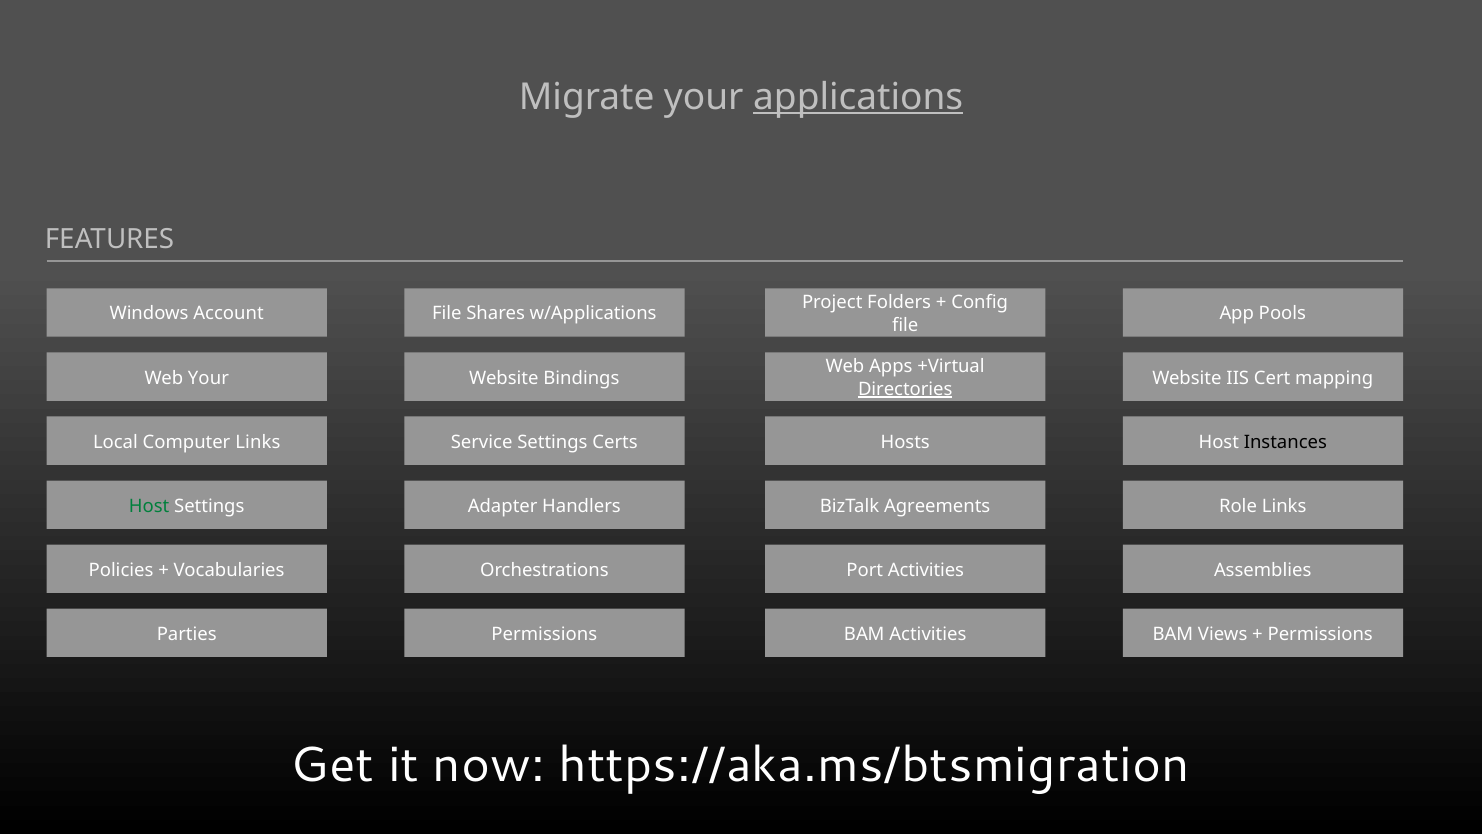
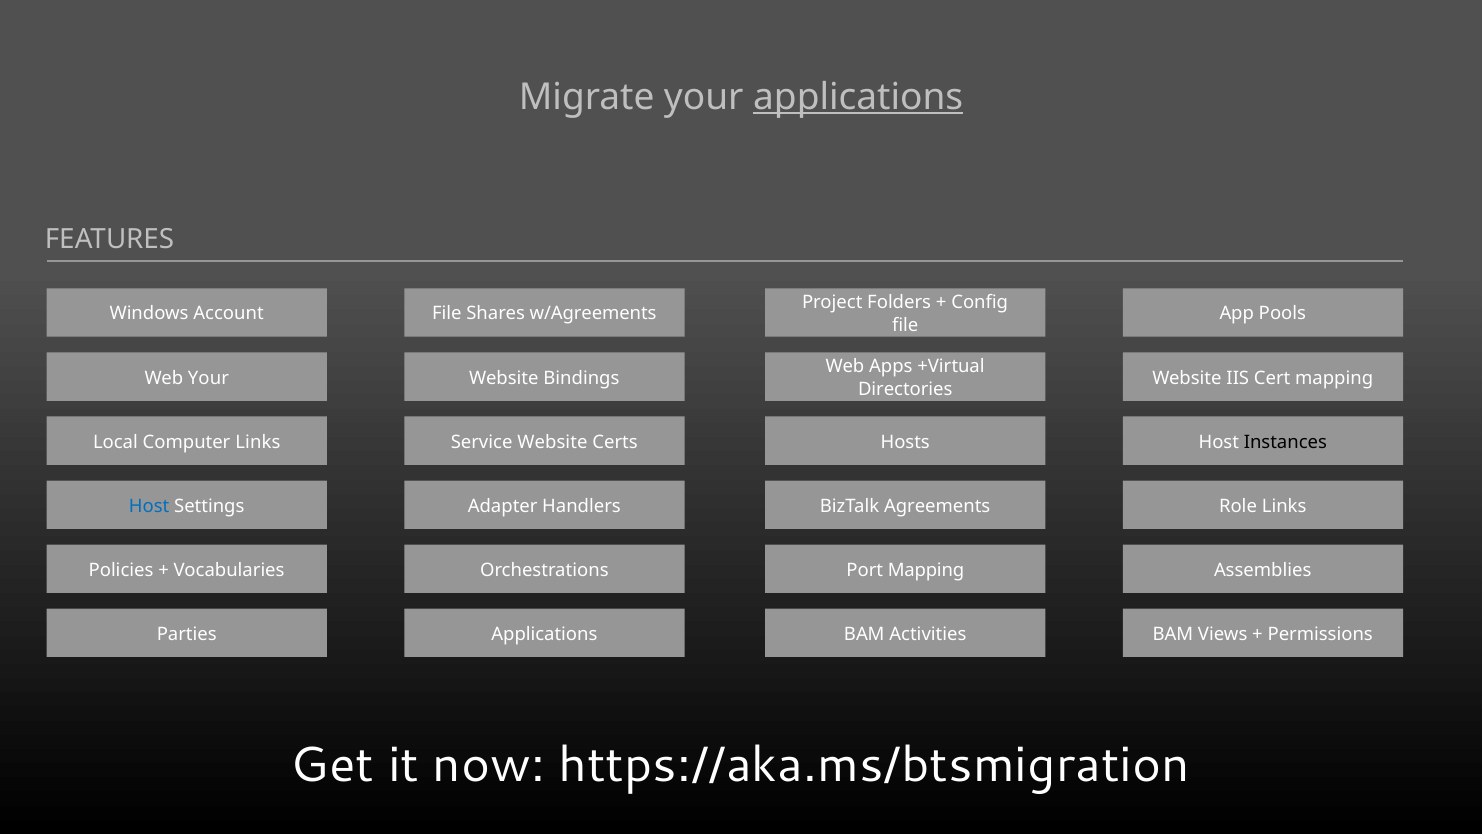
w/Applications: w/Applications -> w/Agreements
Directories underline: present -> none
Service Settings: Settings -> Website
Host at (149, 506) colour: green -> blue
Port Activities: Activities -> Mapping
Permissions at (544, 634): Permissions -> Applications
